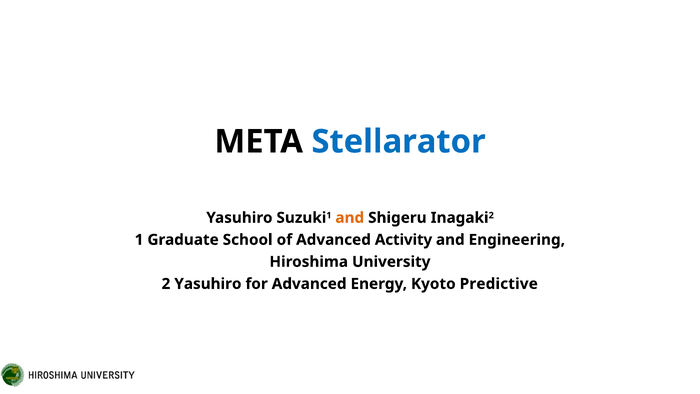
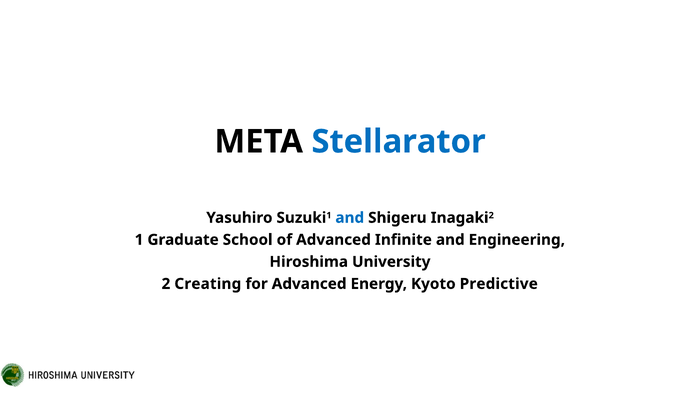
and at (350, 218) colour: orange -> blue
Activity: Activity -> Infinite
2 Yasuhiro: Yasuhiro -> Creating
